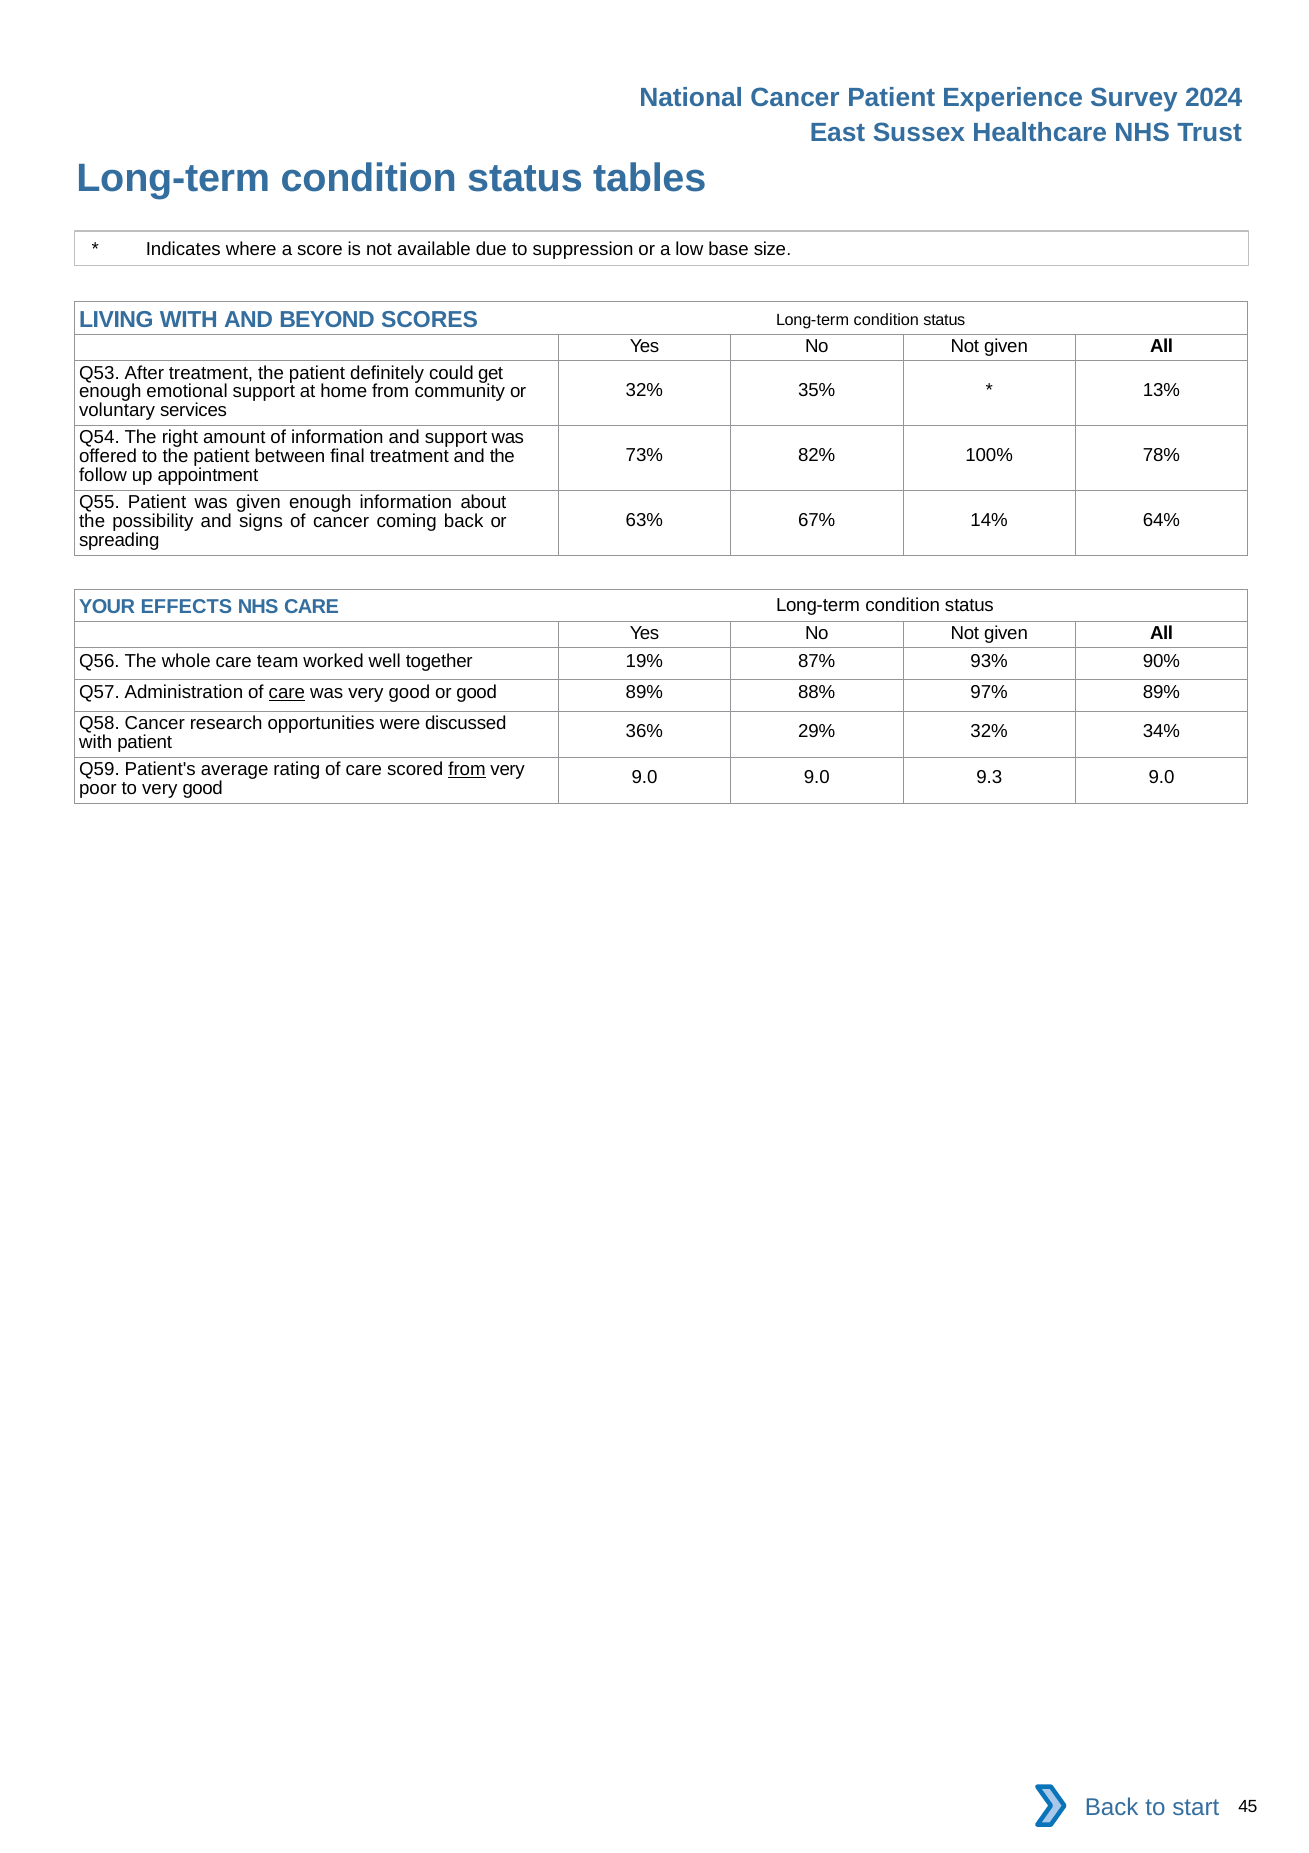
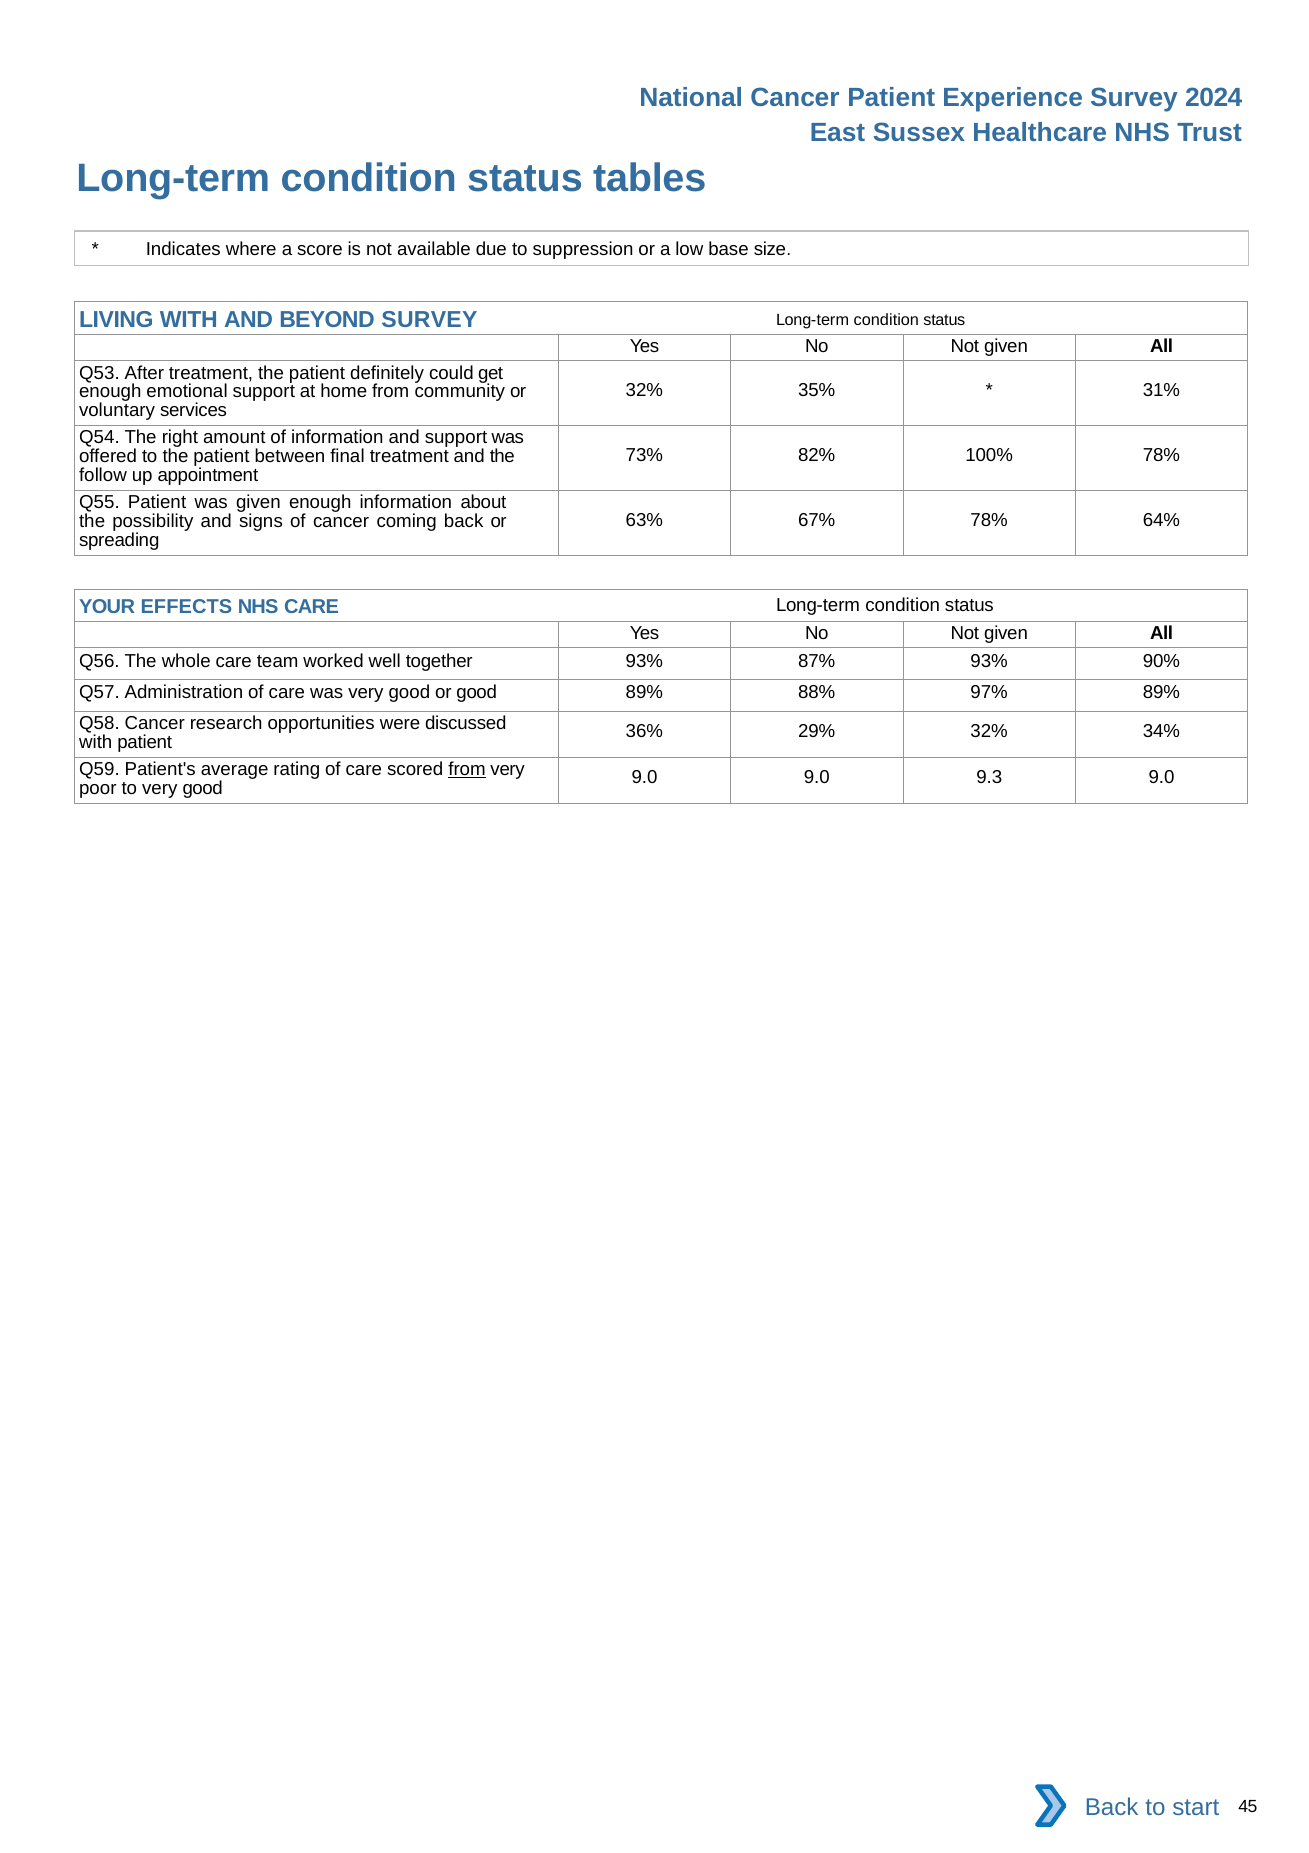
BEYOND SCORES: SCORES -> SURVEY
13%: 13% -> 31%
67% 14%: 14% -> 78%
together 19%: 19% -> 93%
care at (287, 693) underline: present -> none
